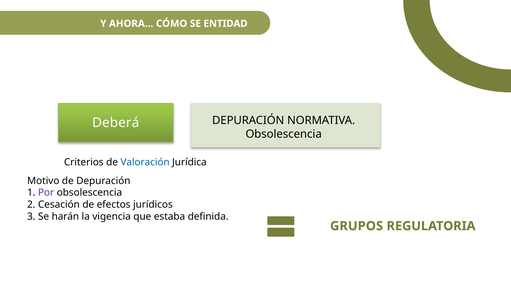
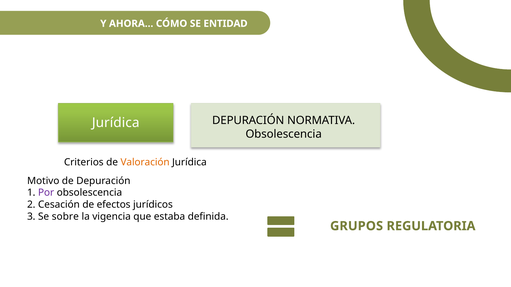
Deberá at (116, 123): Deberá -> Jurídica
Valoración colour: blue -> orange
harán: harán -> sobre
